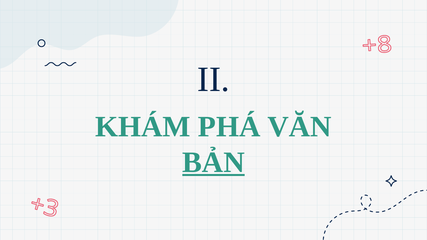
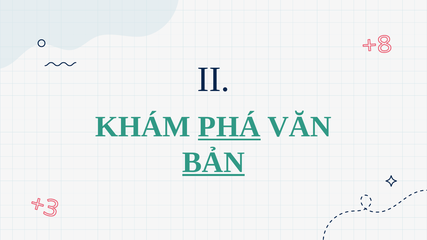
PHÁ underline: none -> present
